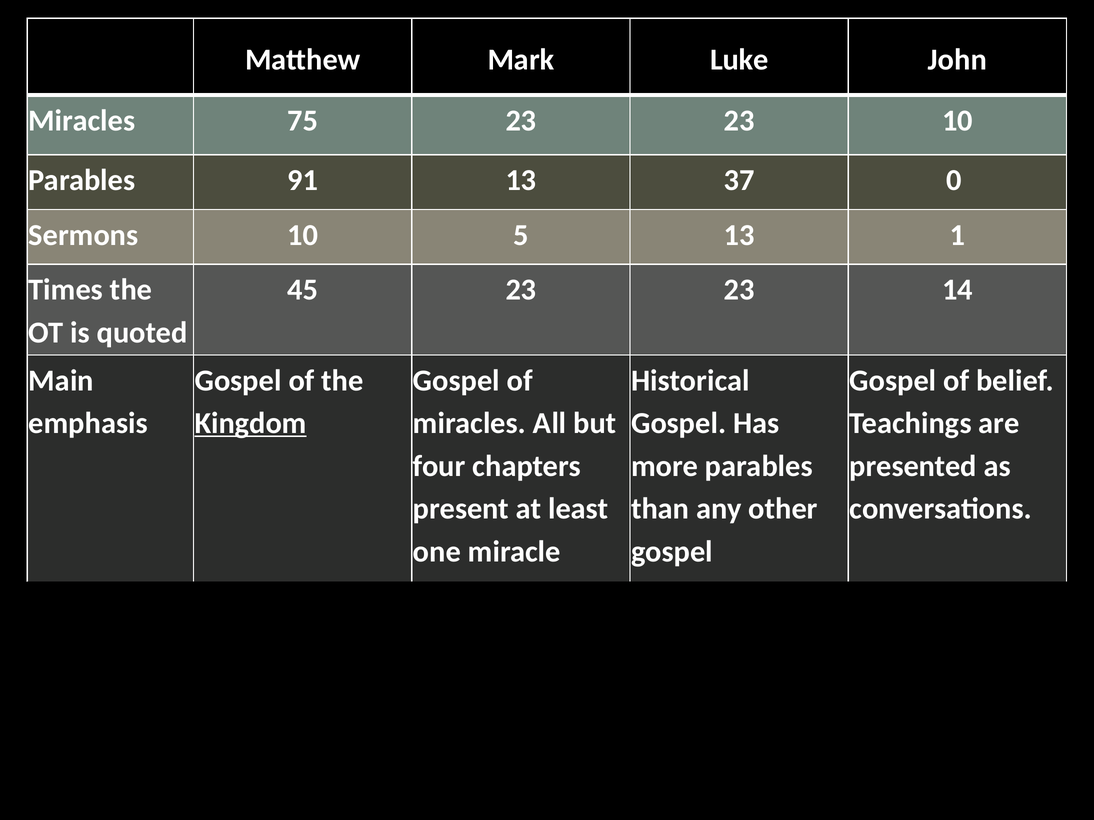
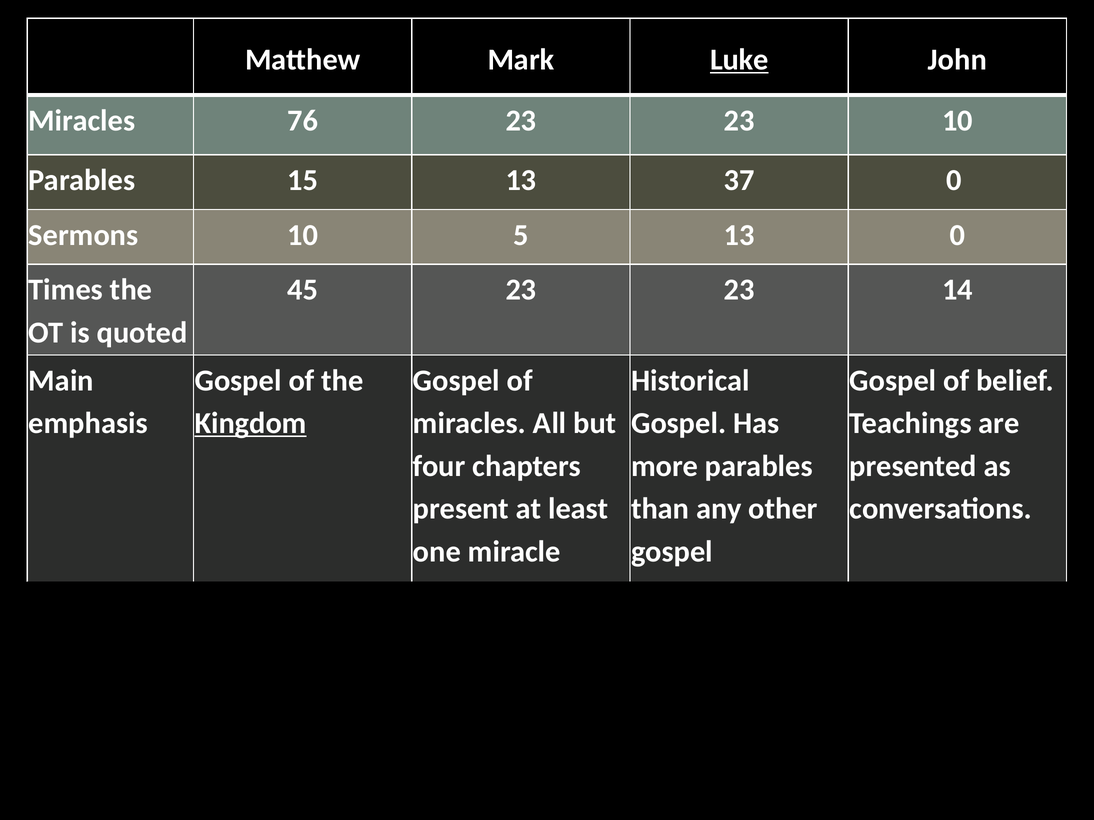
Luke underline: none -> present
75: 75 -> 76
91: 91 -> 15
13 1: 1 -> 0
